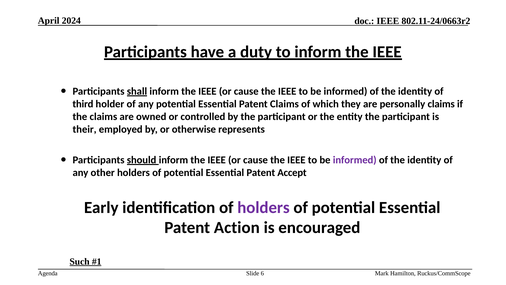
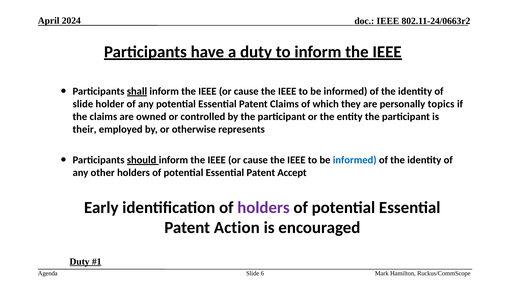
third at (83, 104): third -> slide
personally claims: claims -> topics
informed at (355, 160) colour: purple -> blue
Such at (80, 261): Such -> Duty
